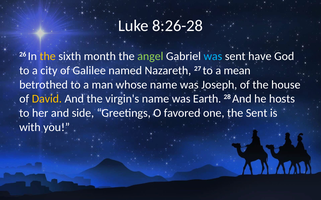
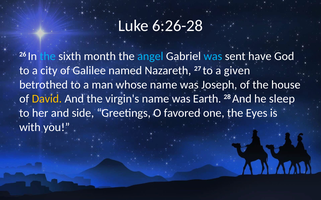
8:26-28: 8:26-28 -> 6:26-28
the at (48, 56) colour: yellow -> light blue
angel colour: light green -> light blue
mean: mean -> given
hosts: hosts -> sleep
the Sent: Sent -> Eyes
